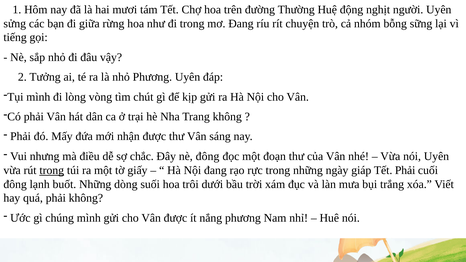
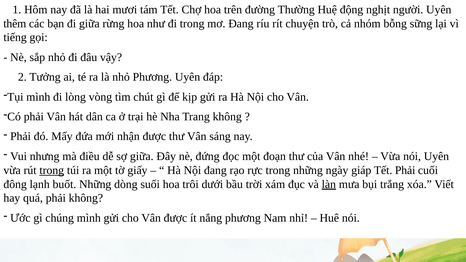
sửng: sửng -> thêm
sợ chắc: chắc -> giữa
nè đông: đông -> đứng
làn underline: none -> present
